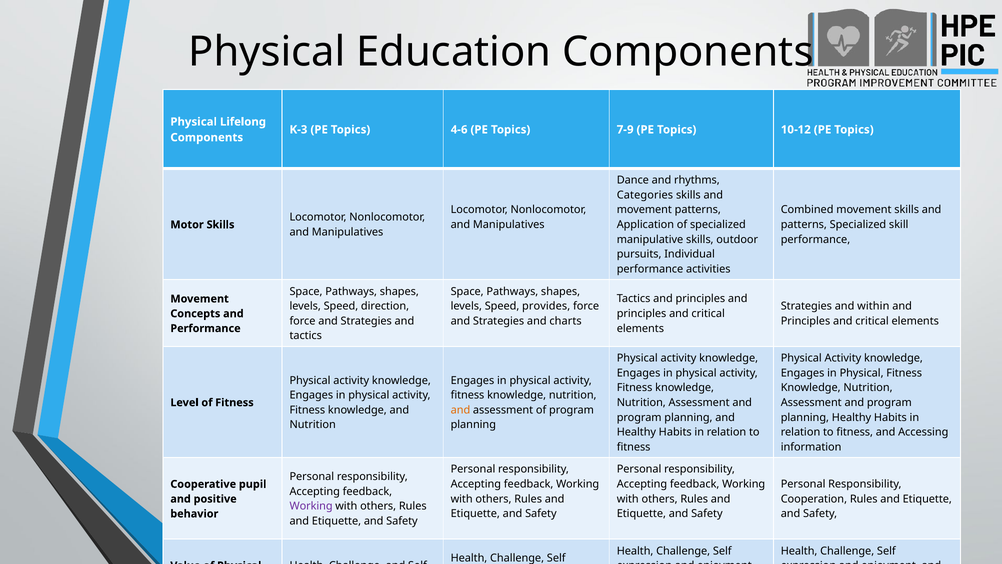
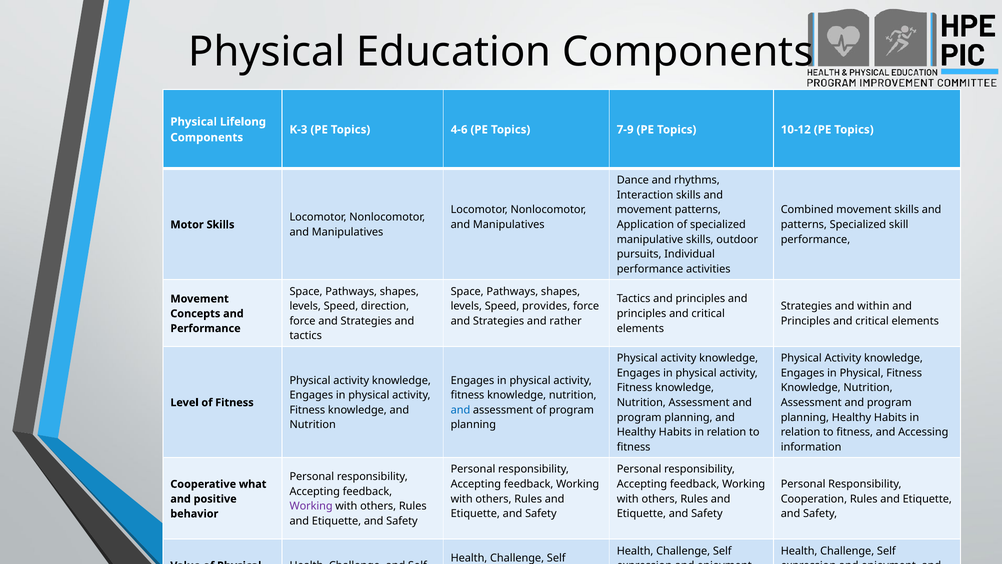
Categories at (645, 195): Categories -> Interaction
charts: charts -> rather
and at (460, 410) colour: orange -> blue
pupil: pupil -> what
